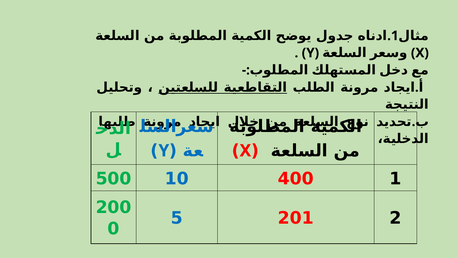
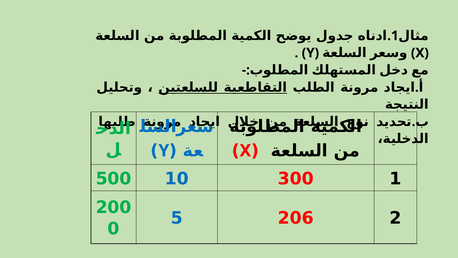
400: 400 -> 300
201: 201 -> 206
